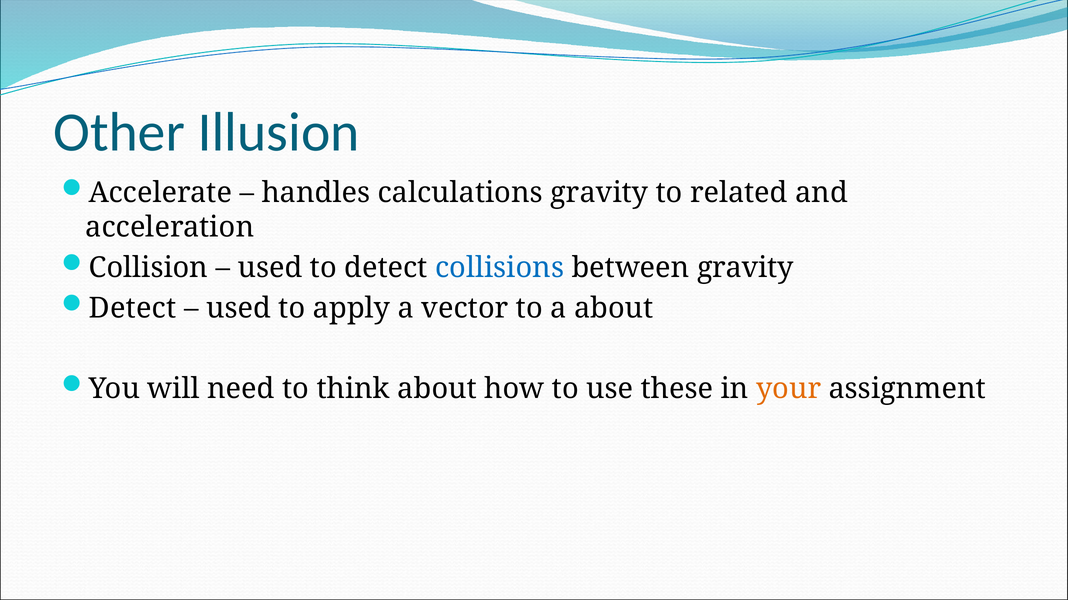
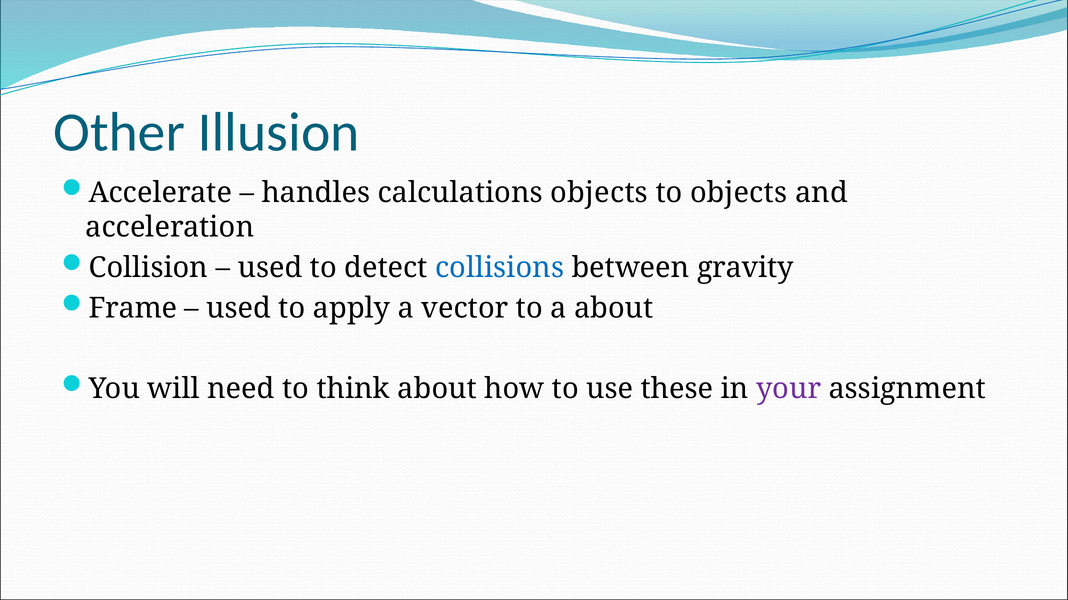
calculations gravity: gravity -> objects
to related: related -> objects
Detect at (133, 308): Detect -> Frame
your colour: orange -> purple
